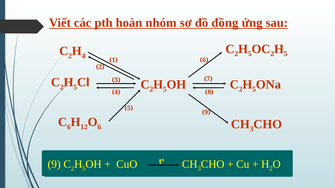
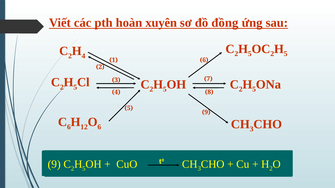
nhóm: nhóm -> xuyên
